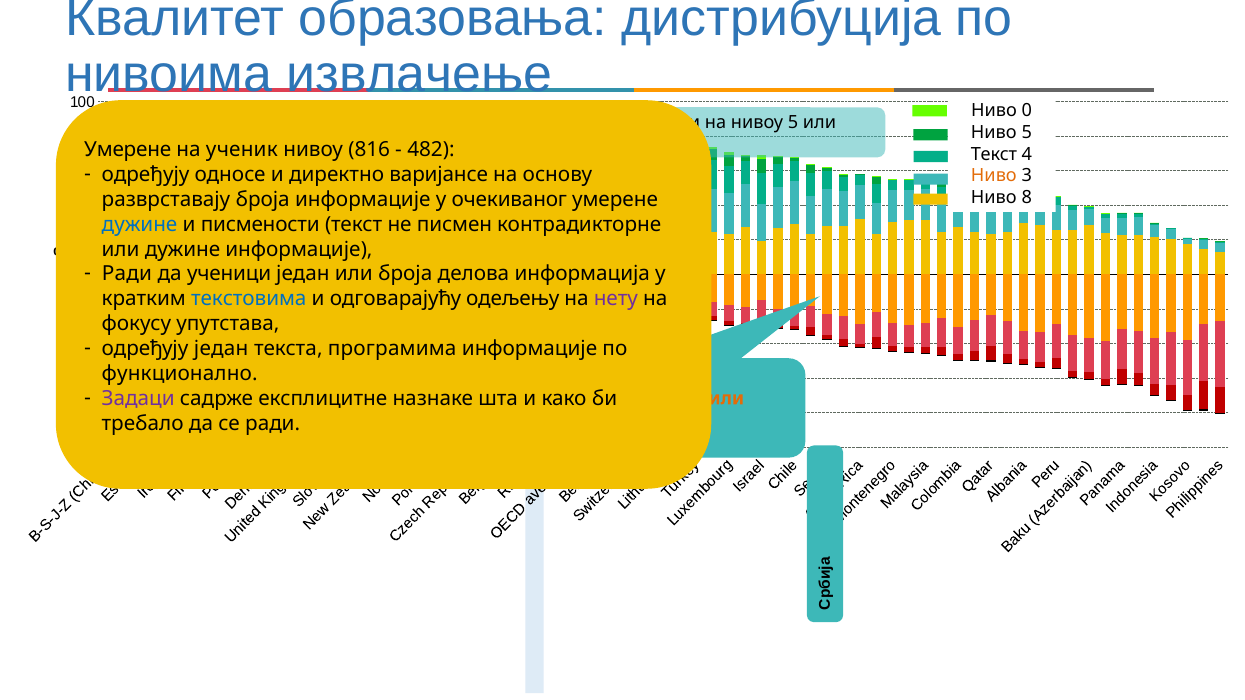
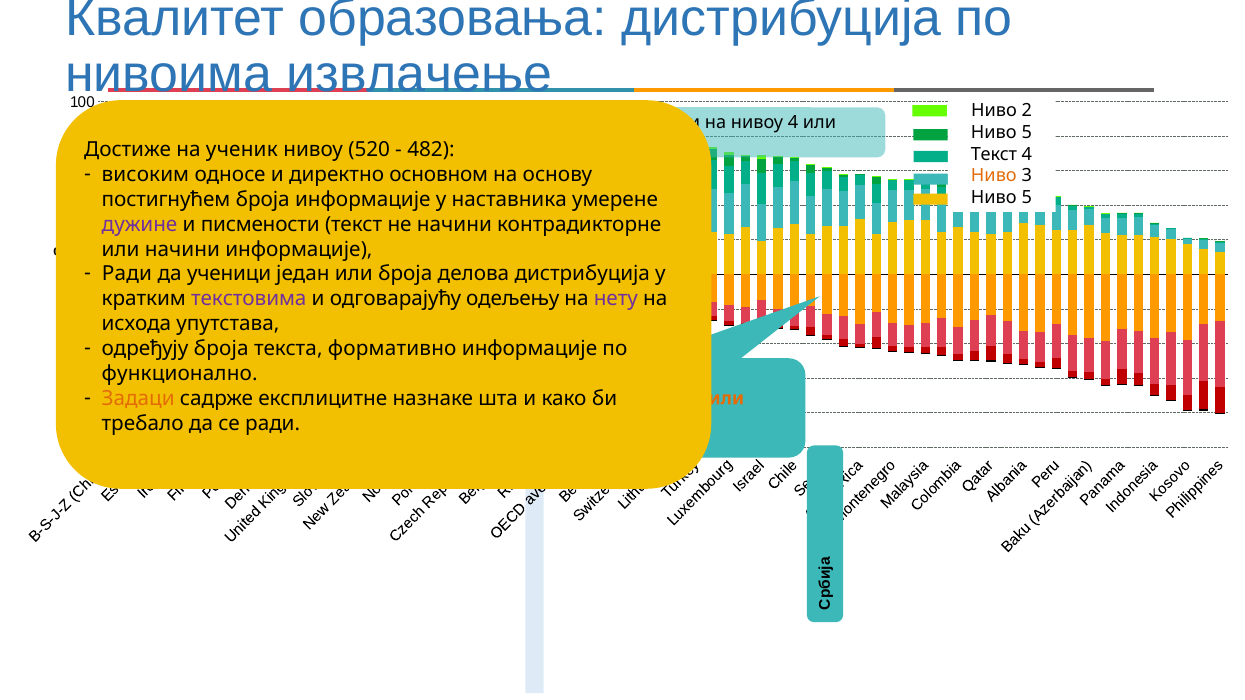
0 at (1027, 111): 0 -> 2
нивоу 5: 5 -> 4
Умерене at (128, 150): Умерене -> Достиже
816: 816 -> 520
одређују at (146, 175): одређују -> високим
варијансе: варијансе -> основном
8 at (1027, 198): 8 -> 5
разврставају: разврставају -> постигнућем
очекиваног: очекиваног -> наставника
дужине at (140, 224) colour: blue -> purple
не писмен: писмен -> начини
или дужине: дужине -> начини
делова информација: информација -> дистрибуција
текстовима colour: blue -> purple
фокусу: фокусу -> исхода
одређују један: један -> броја
програмима: програмима -> формативно
Задаци colour: purple -> orange
